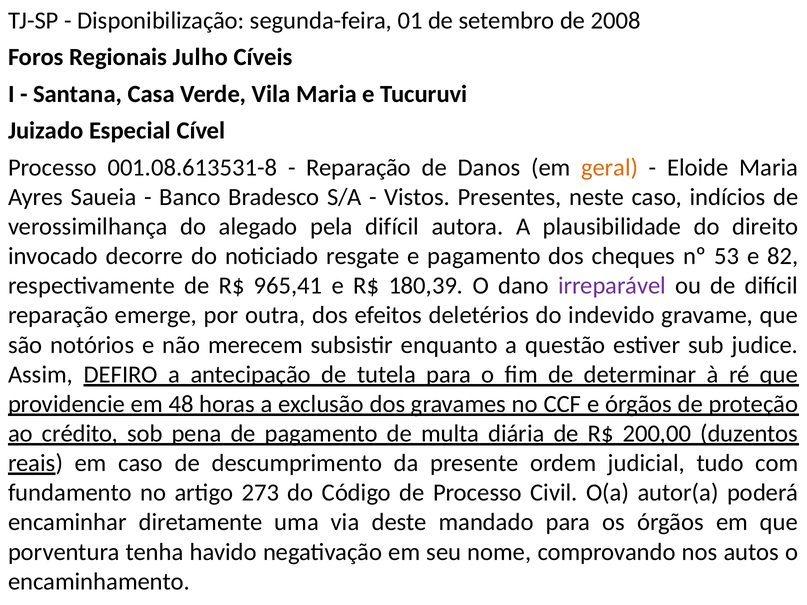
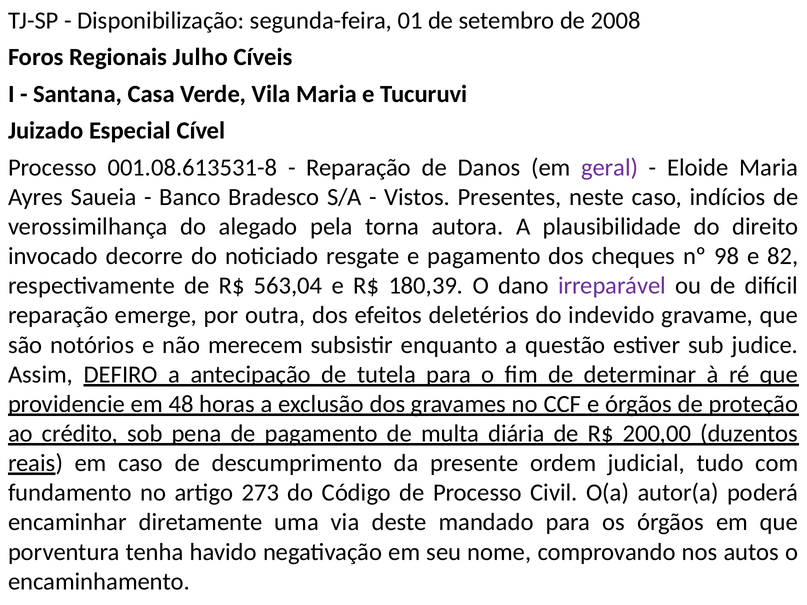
geral colour: orange -> purple
pela difícil: difícil -> torna
53: 53 -> 98
965,41: 965,41 -> 563,04
